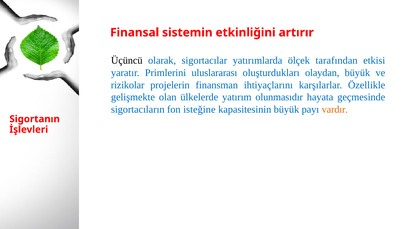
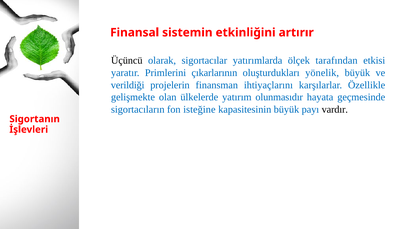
uluslararası: uluslararası -> çıkarlarının
olaydan: olaydan -> yönelik
rizikolar: rizikolar -> verildiği
vardır colour: orange -> black
